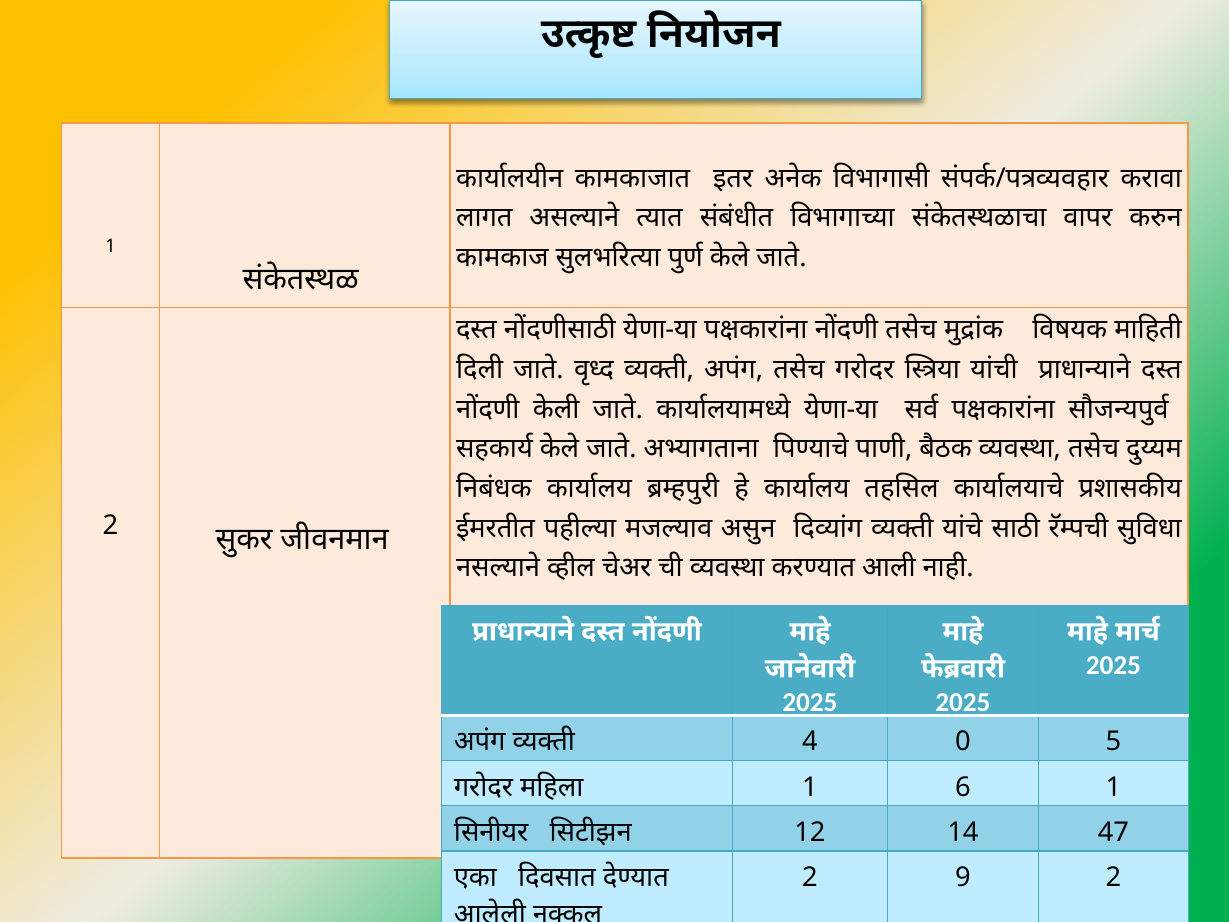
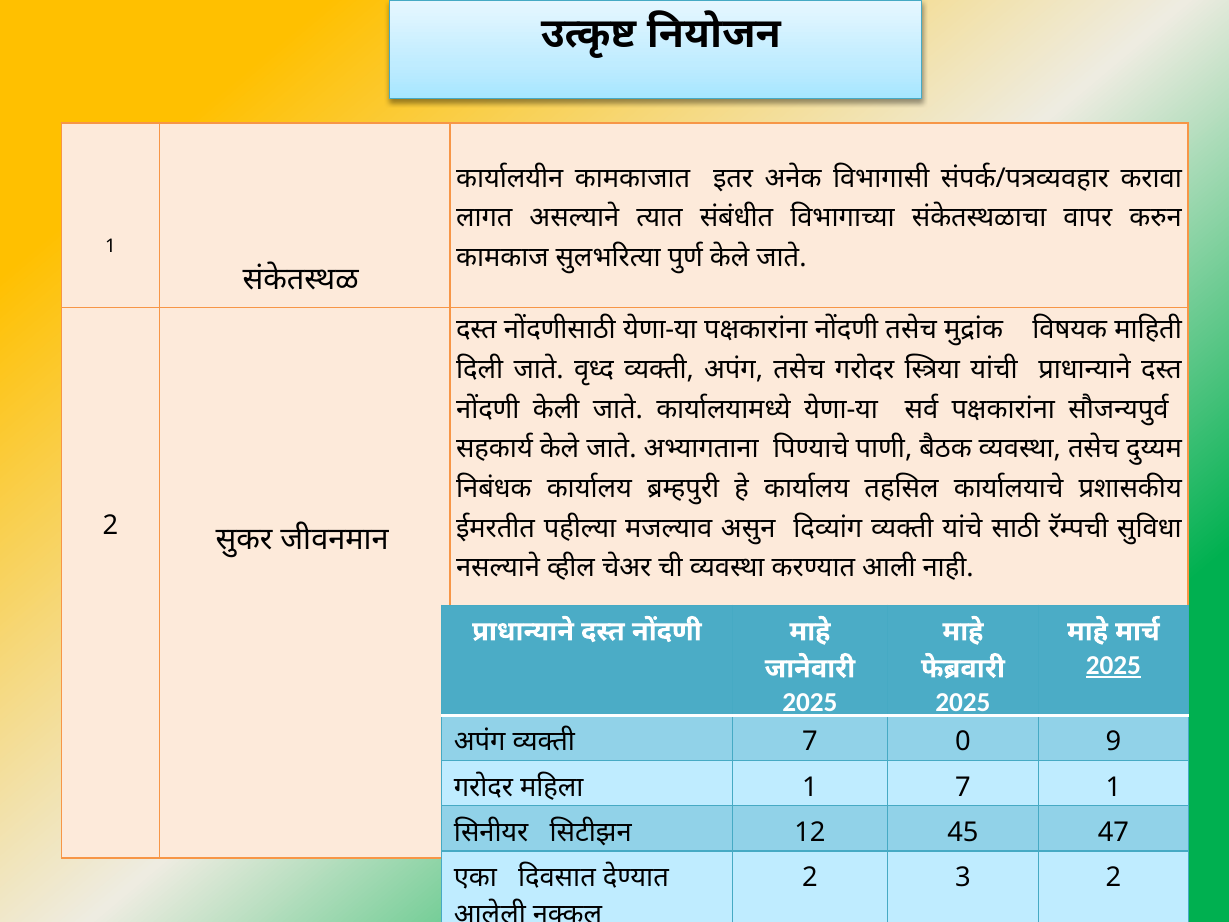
2025 at (1113, 665) underline: none -> present
4 at (810, 742): 4 -> 7
5: 5 -> 9
1 6: 6 -> 7
14: 14 -> 45
9: 9 -> 3
